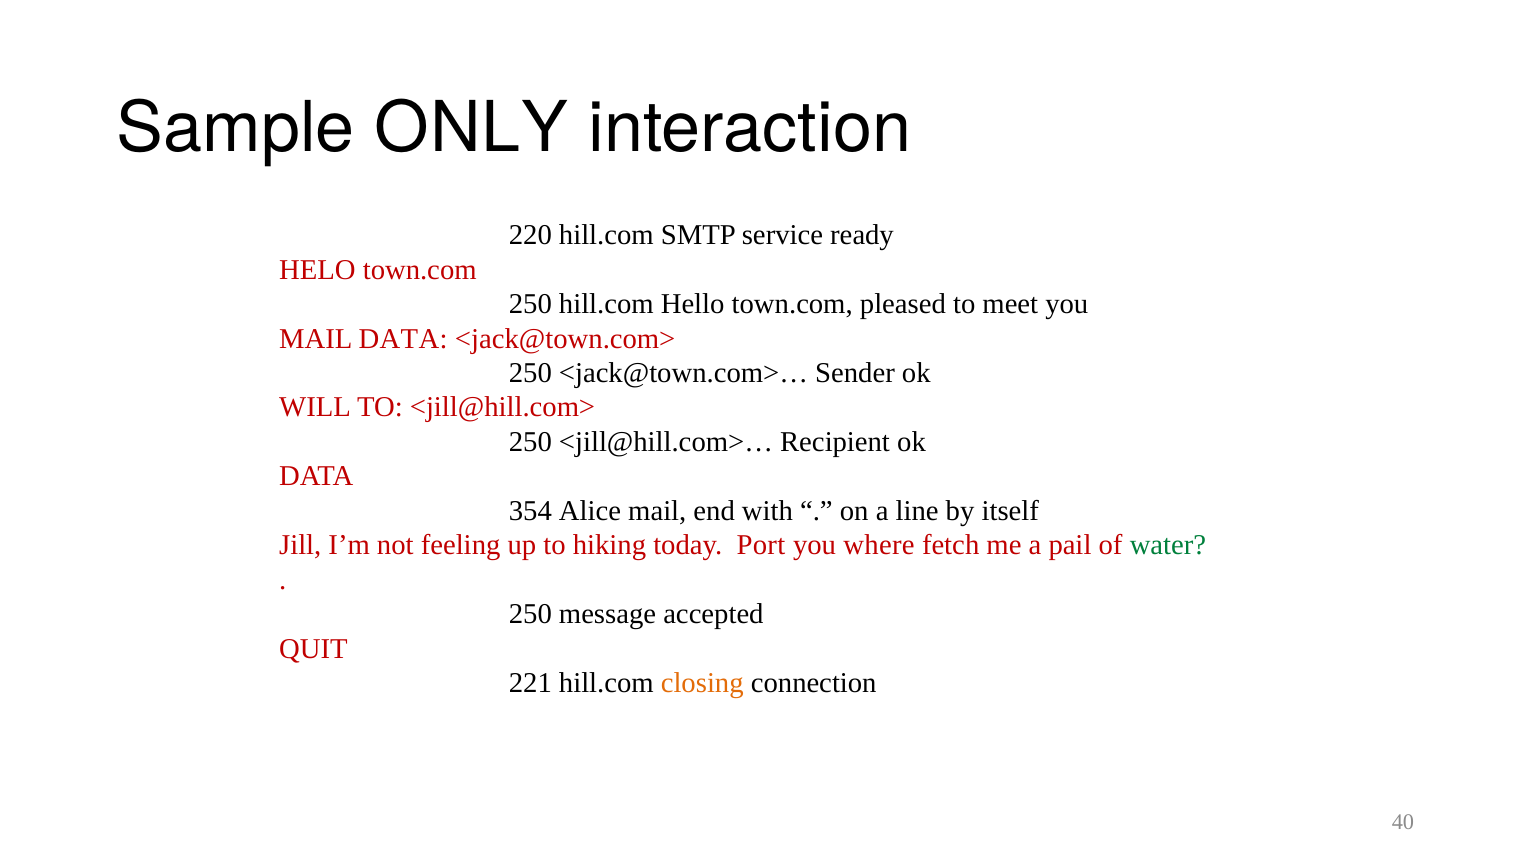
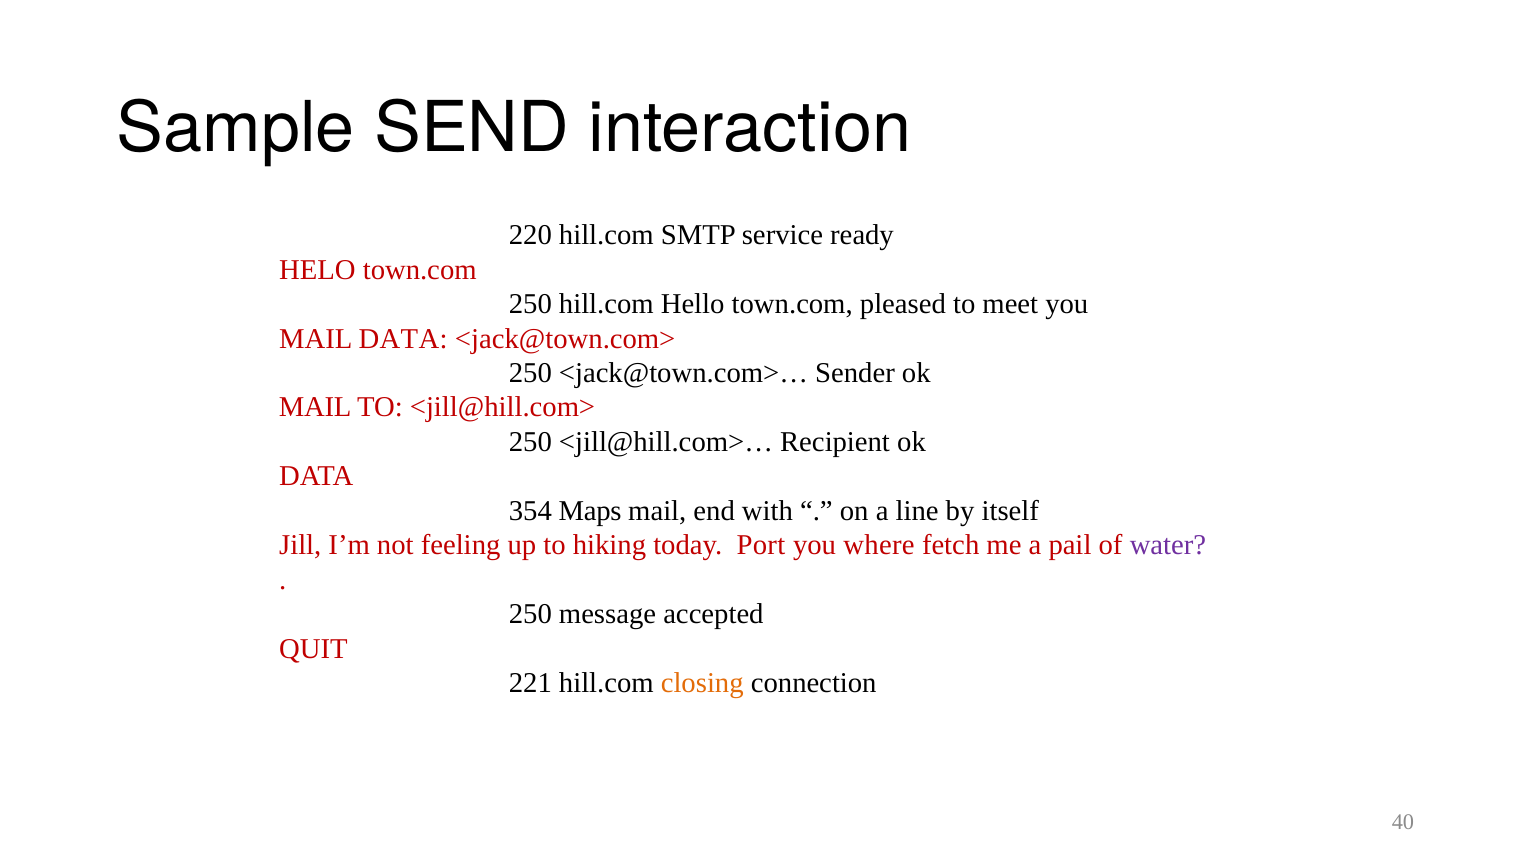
ONLY: ONLY -> SEND
WILL at (315, 408): WILL -> MAIL
Alice: Alice -> Maps
water colour: green -> purple
